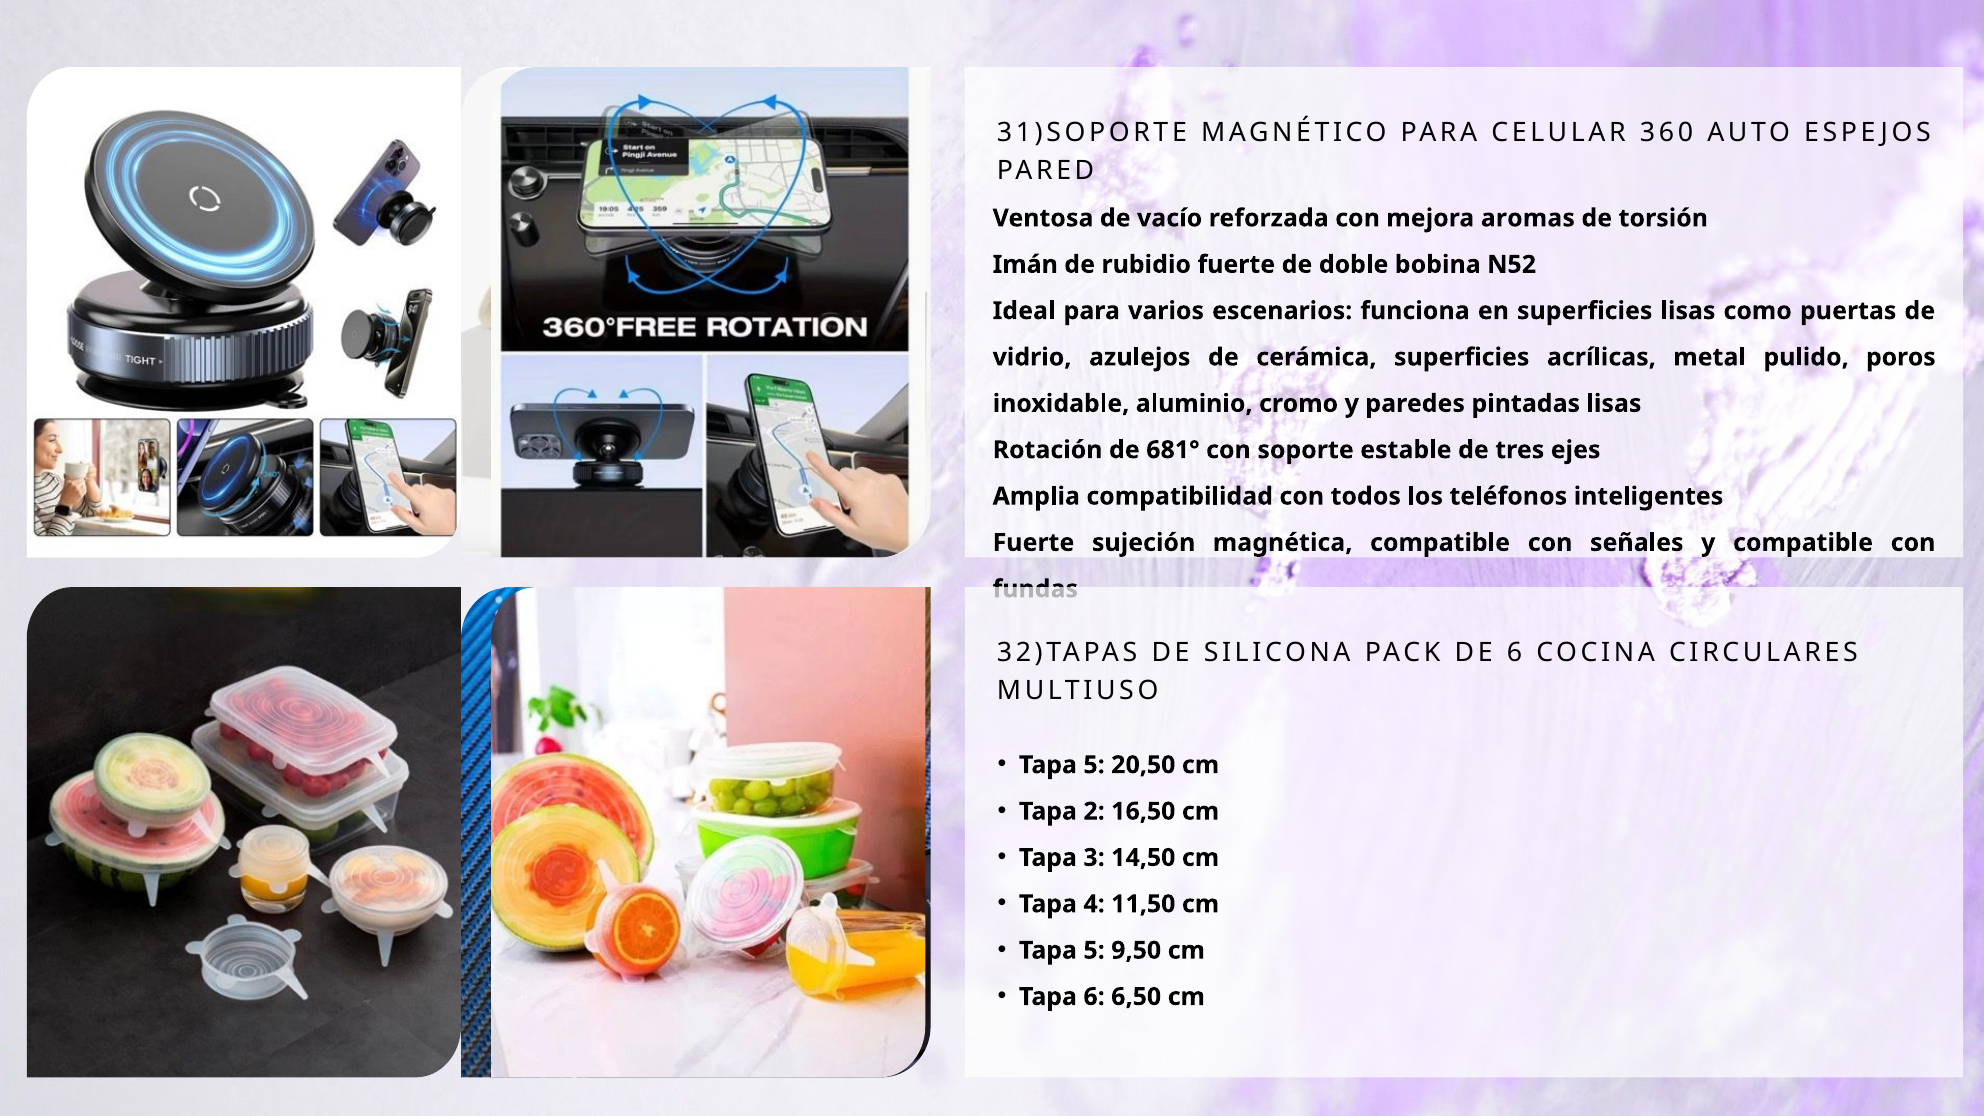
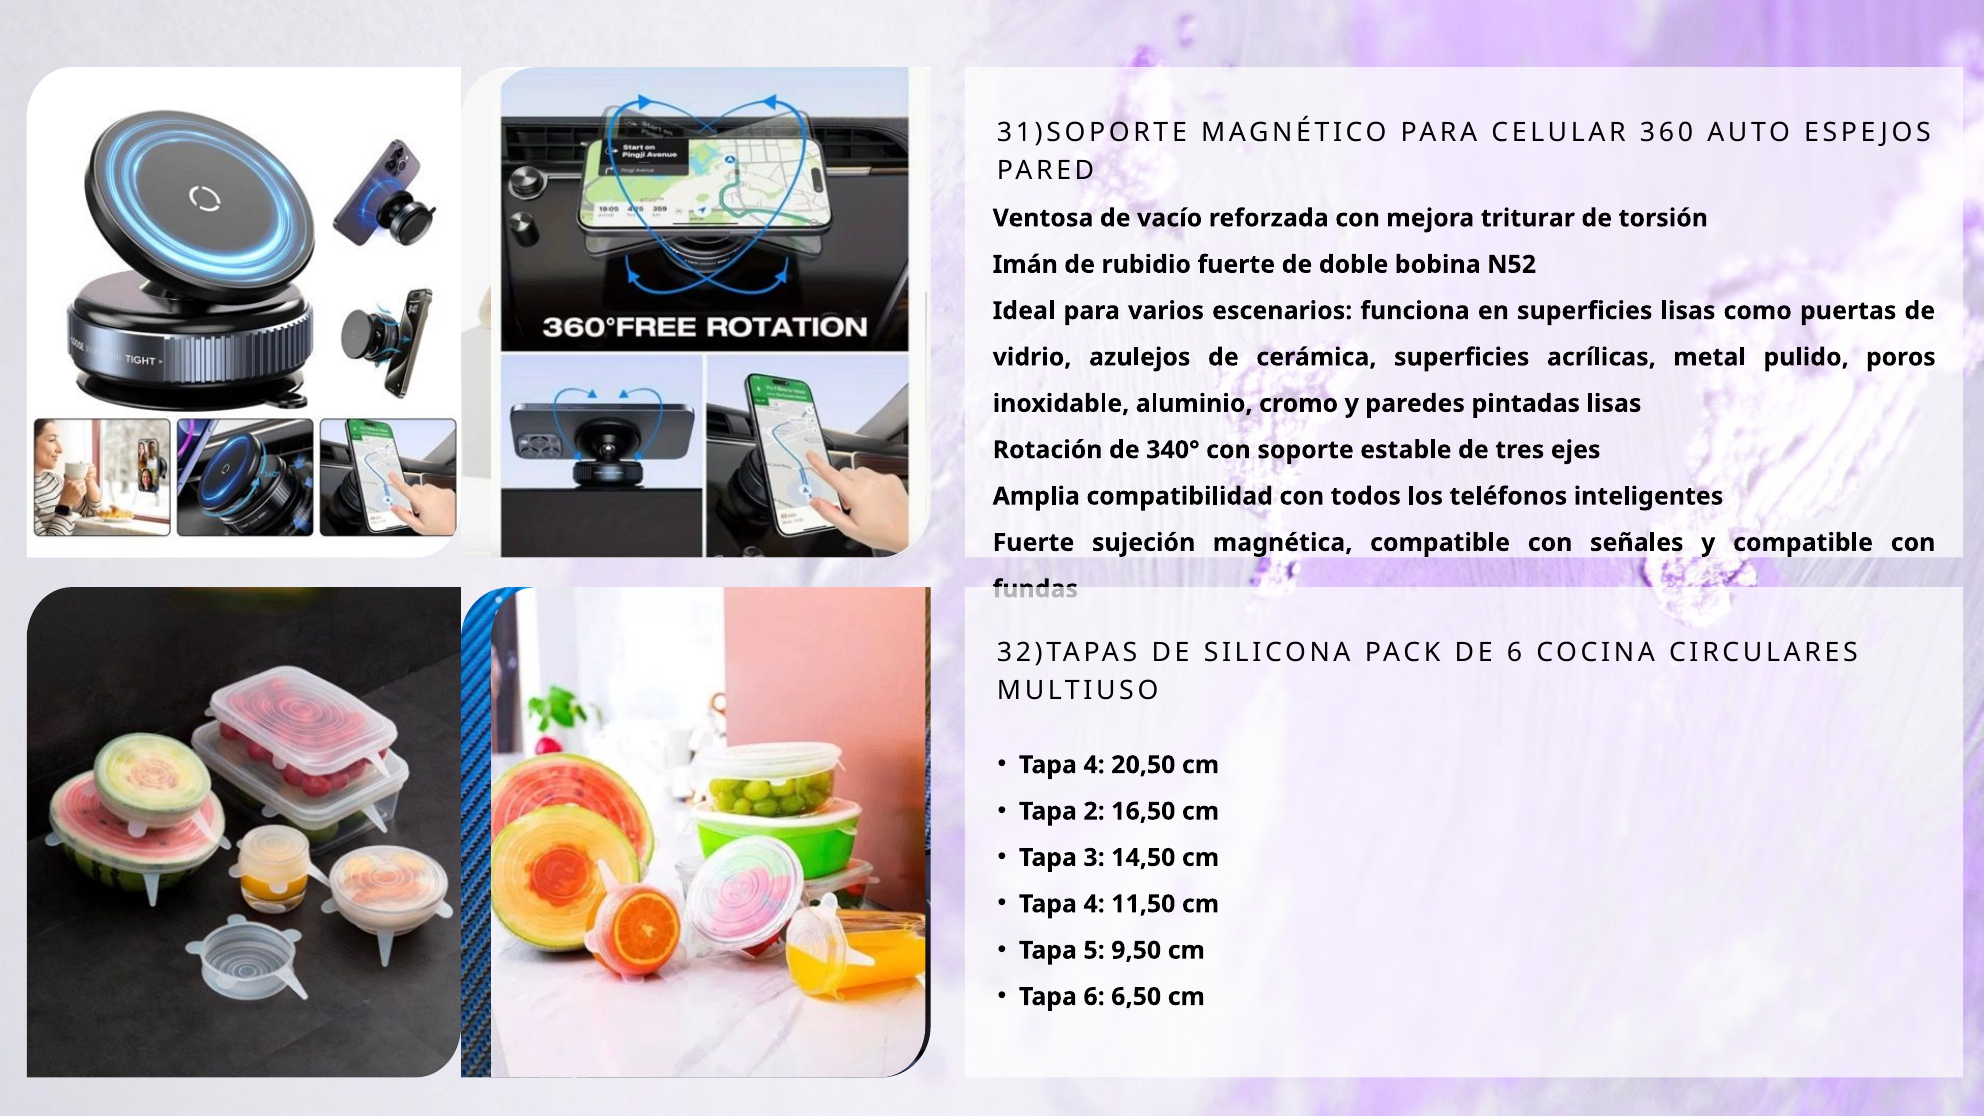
aromas: aromas -> triturar
681°: 681° -> 340°
5 at (1094, 765): 5 -> 4
